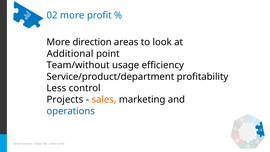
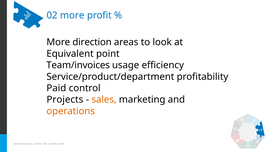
Additional: Additional -> Equivalent
Team/without: Team/without -> Team/invoices
Less: Less -> Paid
operations colour: blue -> orange
